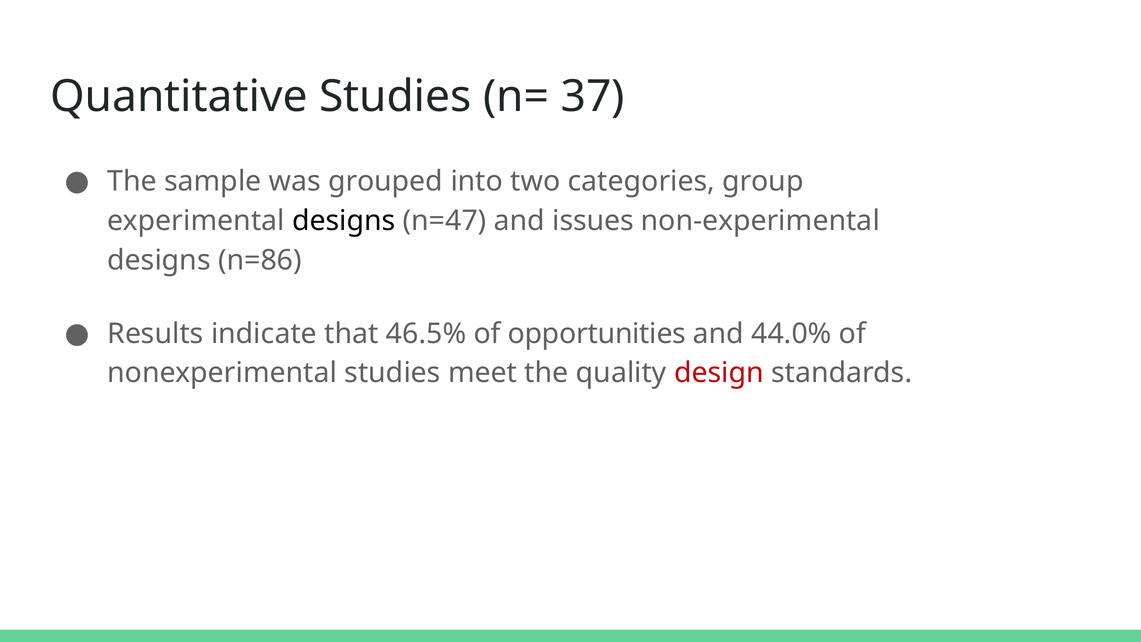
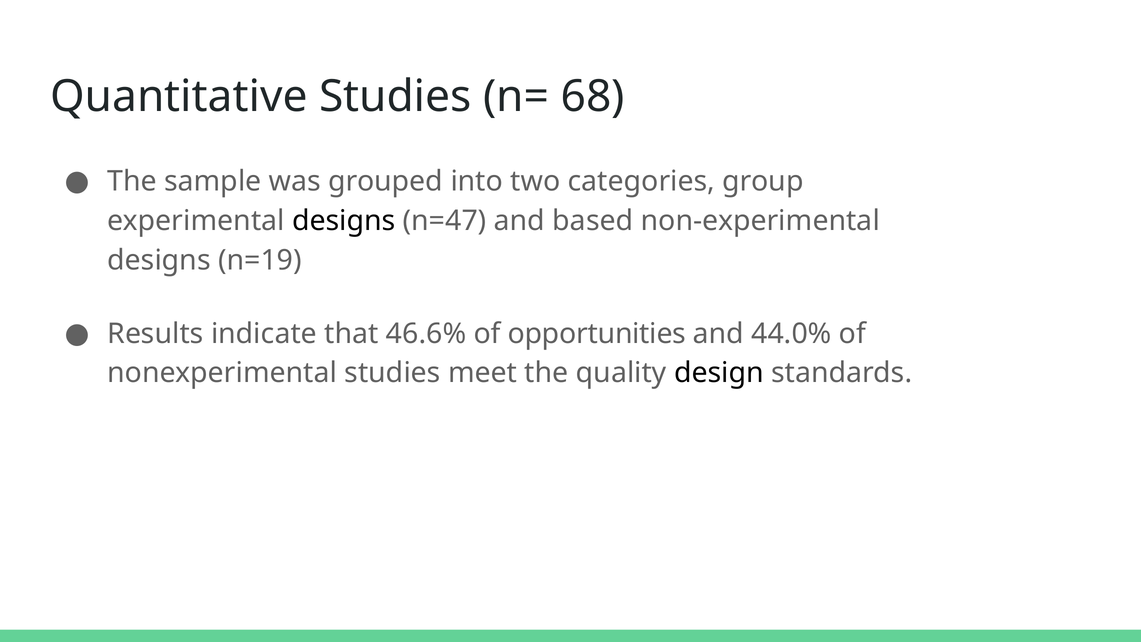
37: 37 -> 68
issues: issues -> based
n=86: n=86 -> n=19
46.5%: 46.5% -> 46.6%
design colour: red -> black
